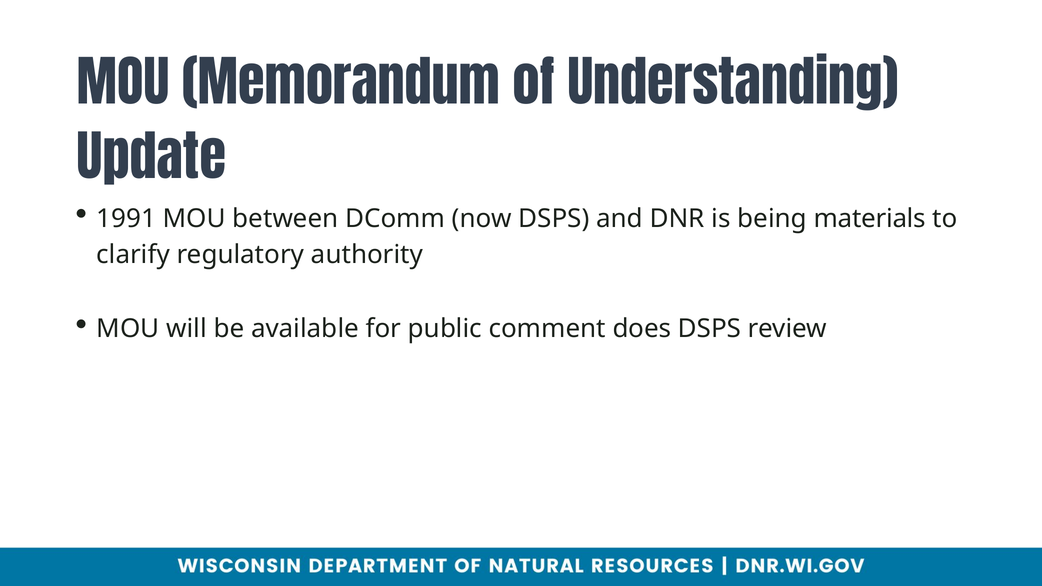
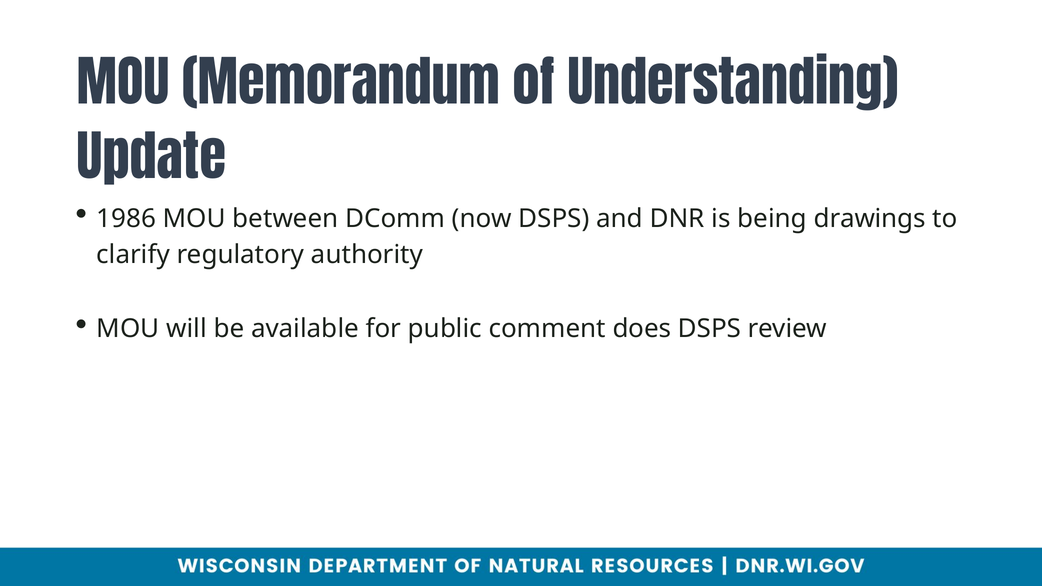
1991: 1991 -> 1986
materials: materials -> drawings
